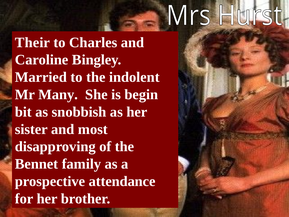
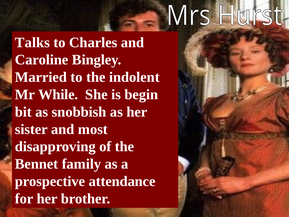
Their: Their -> Talks
Many: Many -> While
